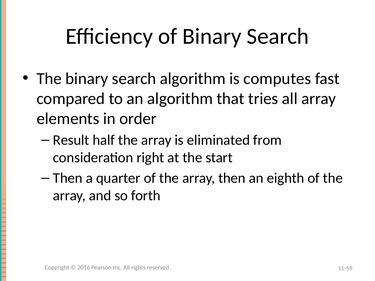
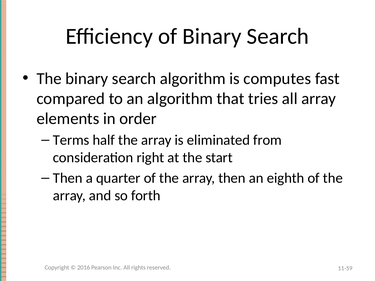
Result: Result -> Terms
